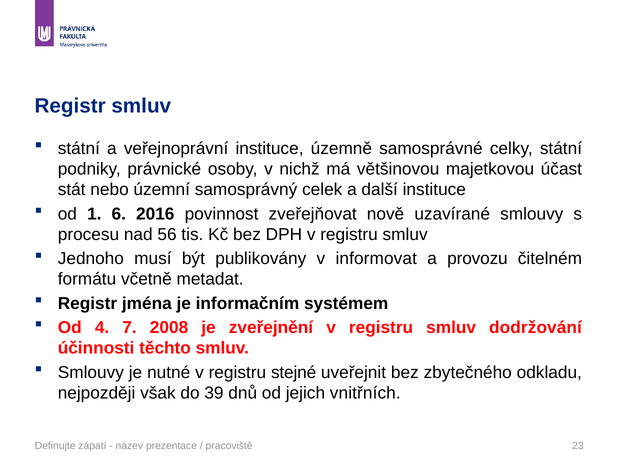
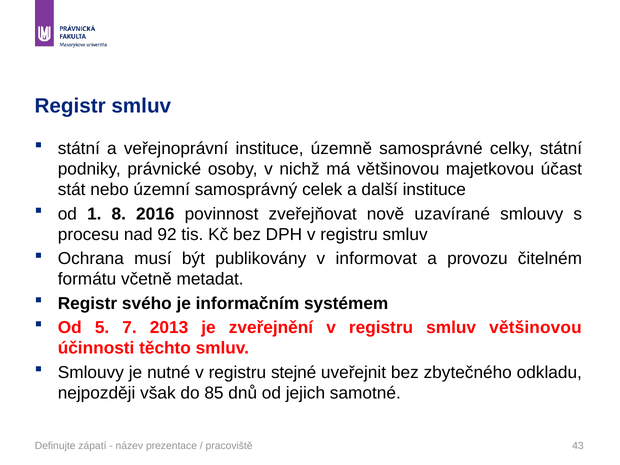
6: 6 -> 8
56: 56 -> 92
Jednoho: Jednoho -> Ochrana
jména: jména -> svého
4: 4 -> 5
2008: 2008 -> 2013
smluv dodržování: dodržování -> většinovou
39: 39 -> 85
vnitřních: vnitřních -> samotné
23: 23 -> 43
